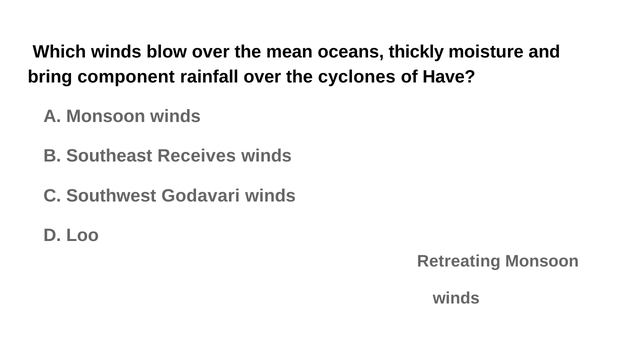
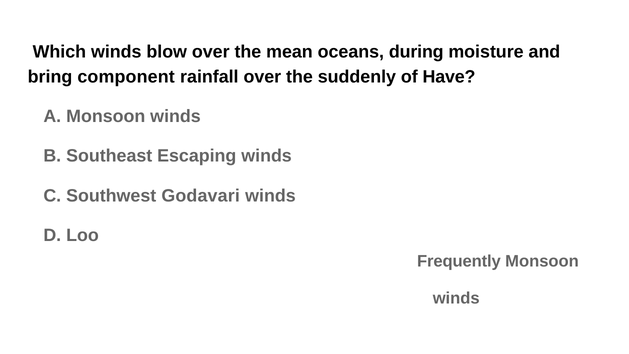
thickly: thickly -> during
cyclones: cyclones -> suddenly
Receives: Receives -> Escaping
Retreating: Retreating -> Frequently
